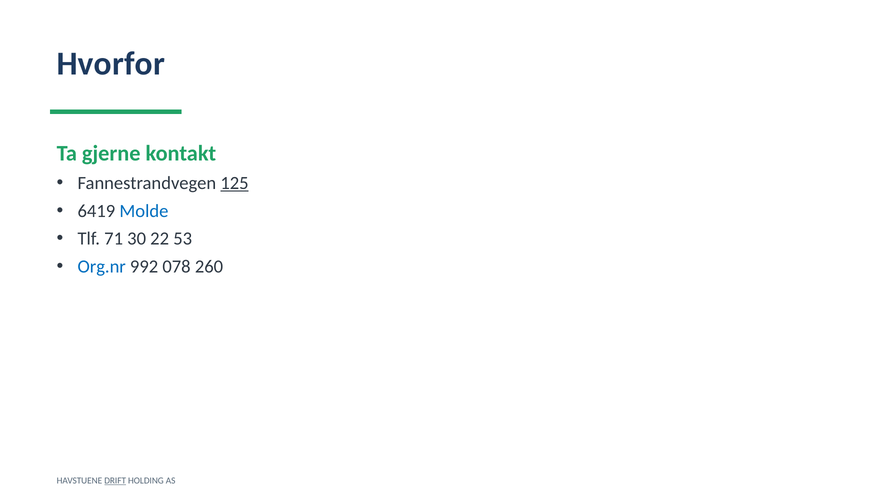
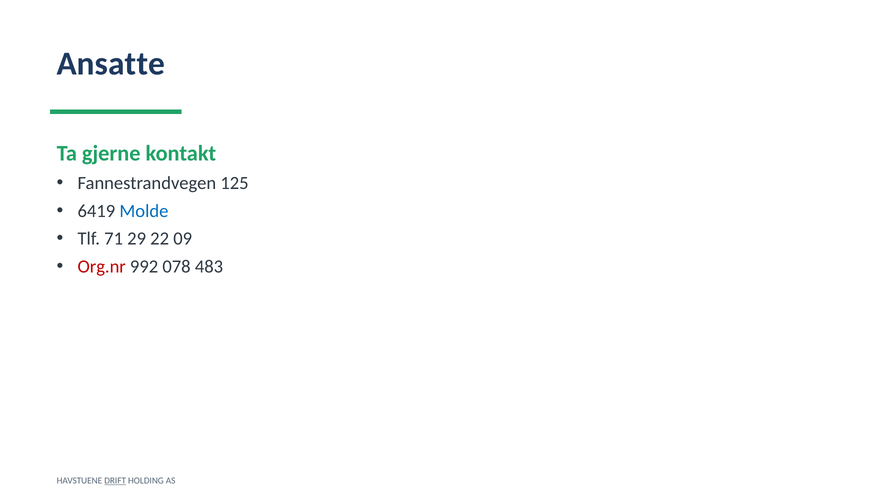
Hvorfor: Hvorfor -> Ansatte
125 underline: present -> none
30: 30 -> 29
53: 53 -> 09
Org.nr colour: blue -> red
260: 260 -> 483
